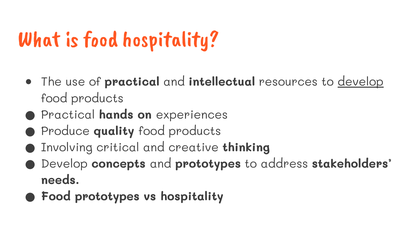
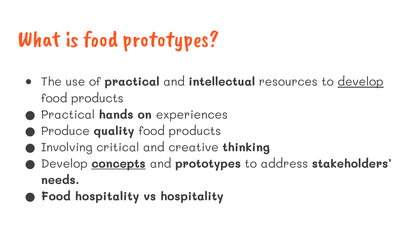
food hospitality: hospitality -> prototypes
concepts underline: none -> present
Food prototypes: prototypes -> hospitality
